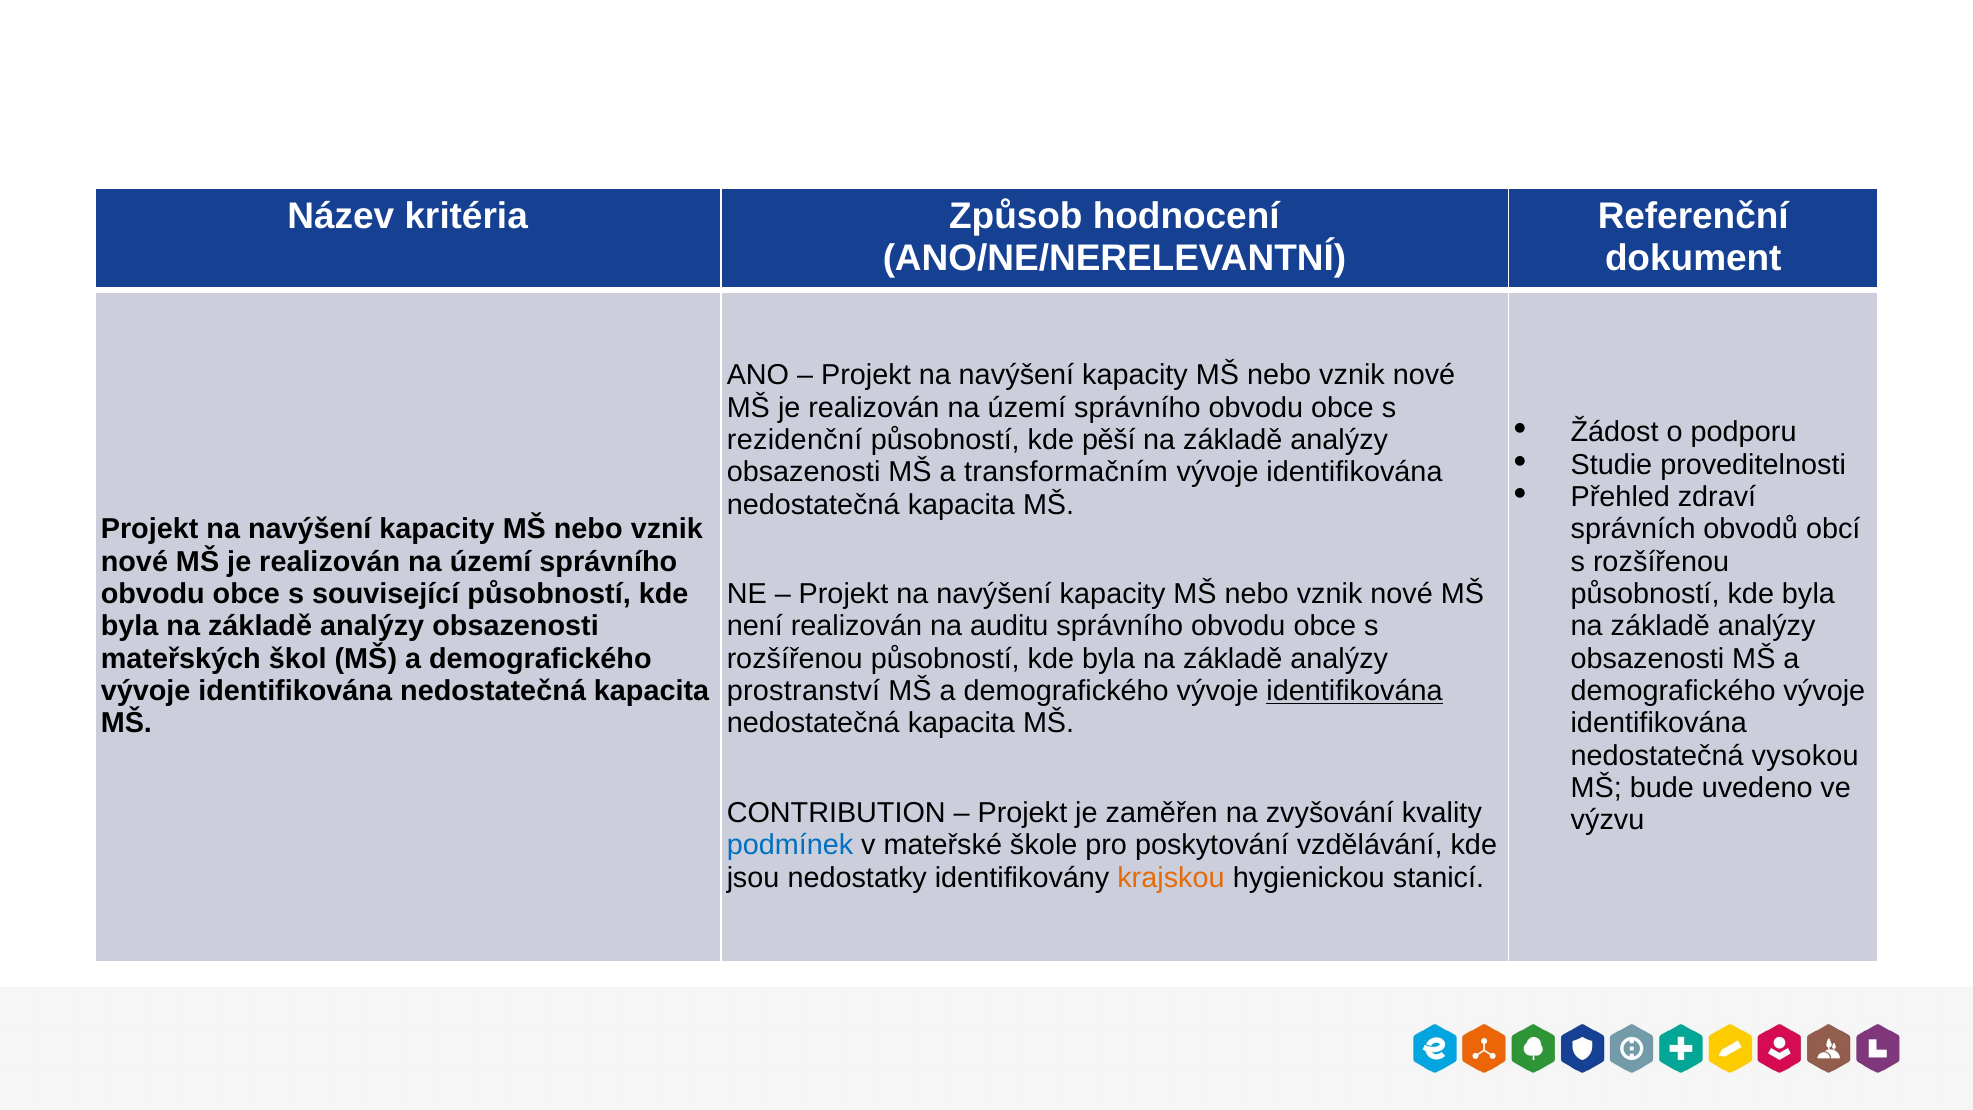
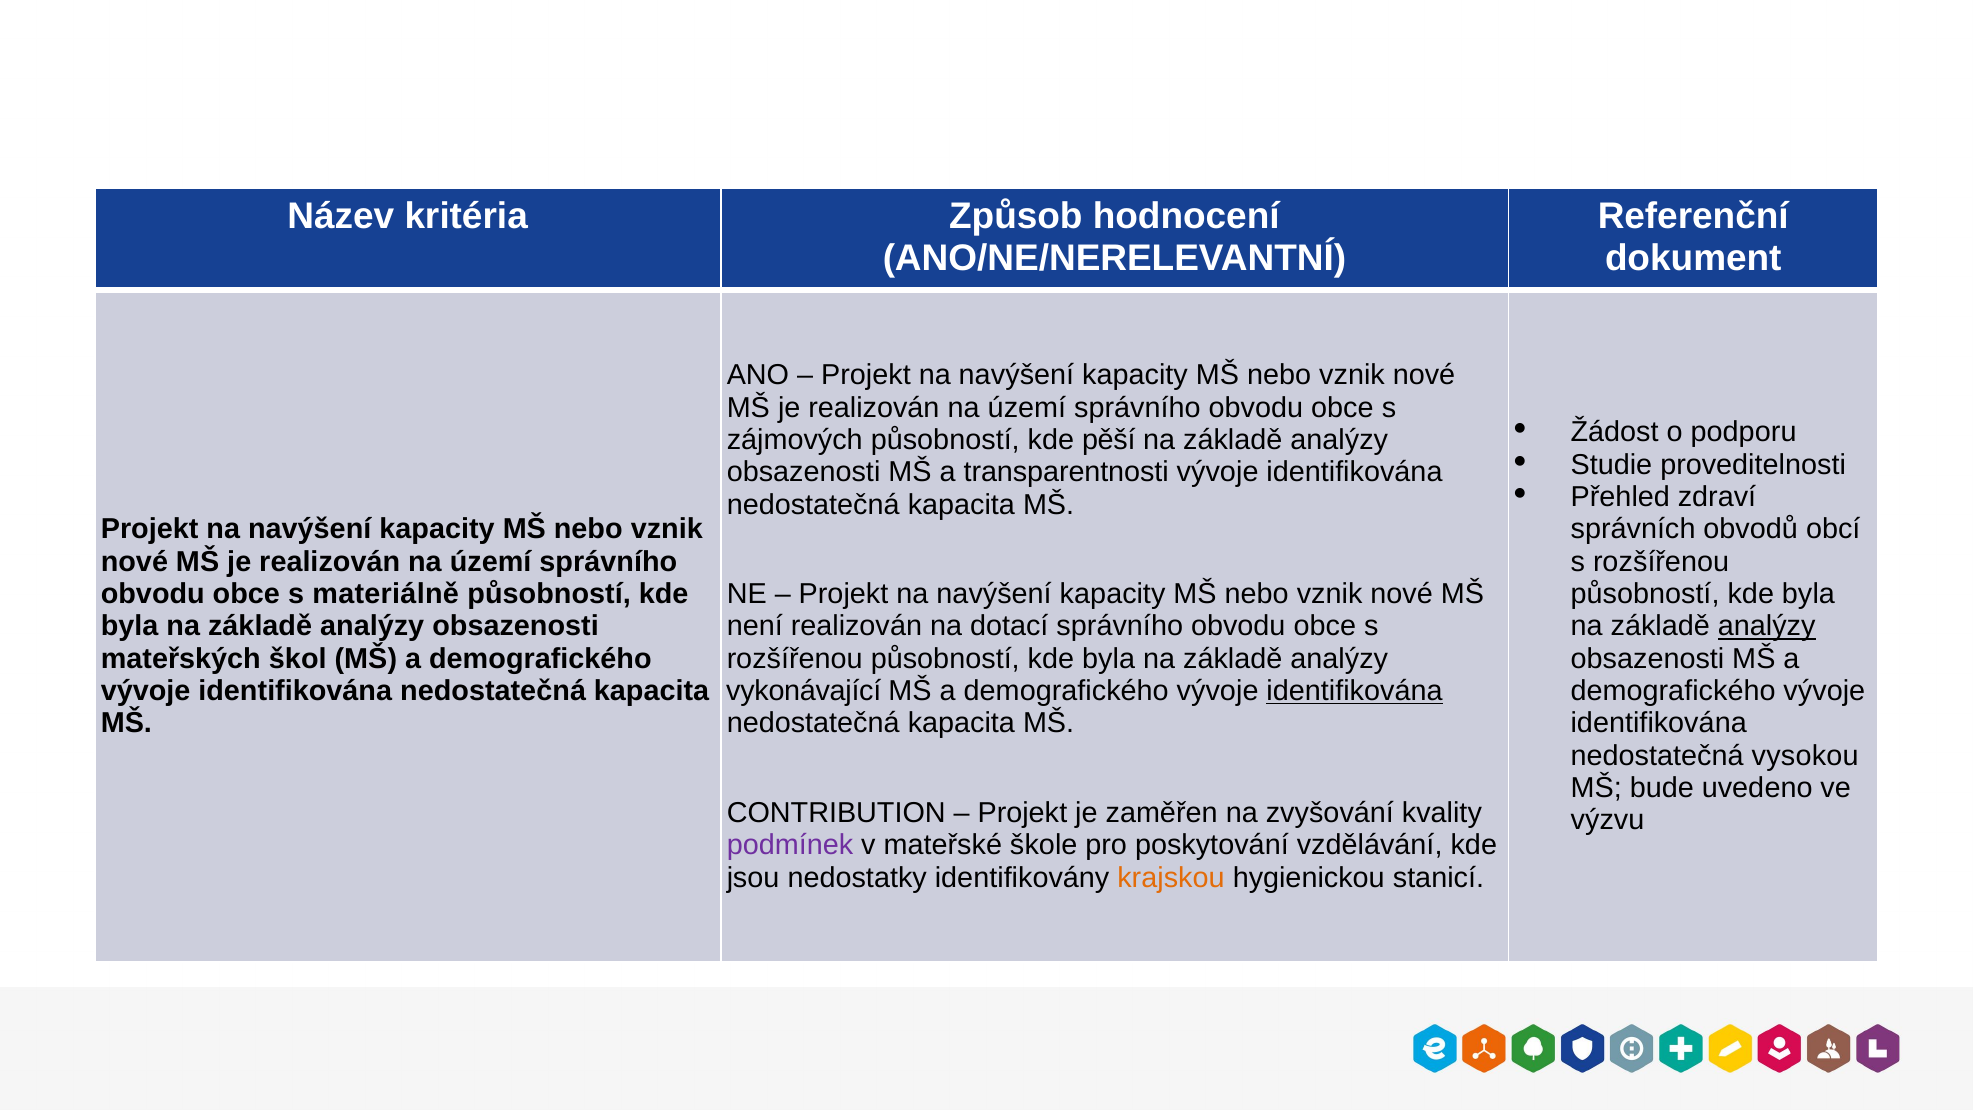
rezidenční: rezidenční -> zájmových
transformačním: transformačním -> transparentnosti
související: související -> materiálně
auditu: auditu -> dotací
analýzy at (1767, 626) underline: none -> present
prostranství: prostranství -> vykonávající
podmínek colour: blue -> purple
